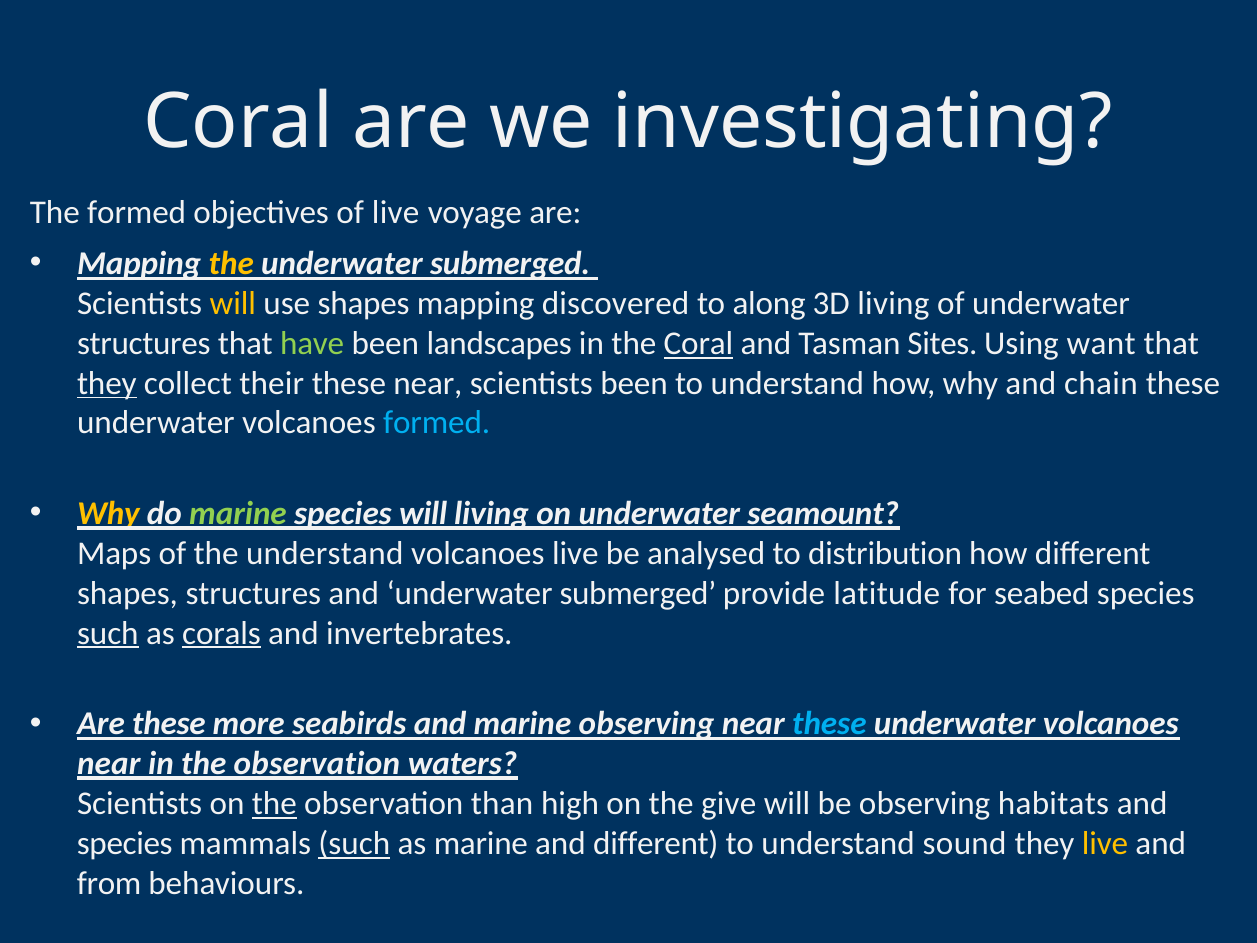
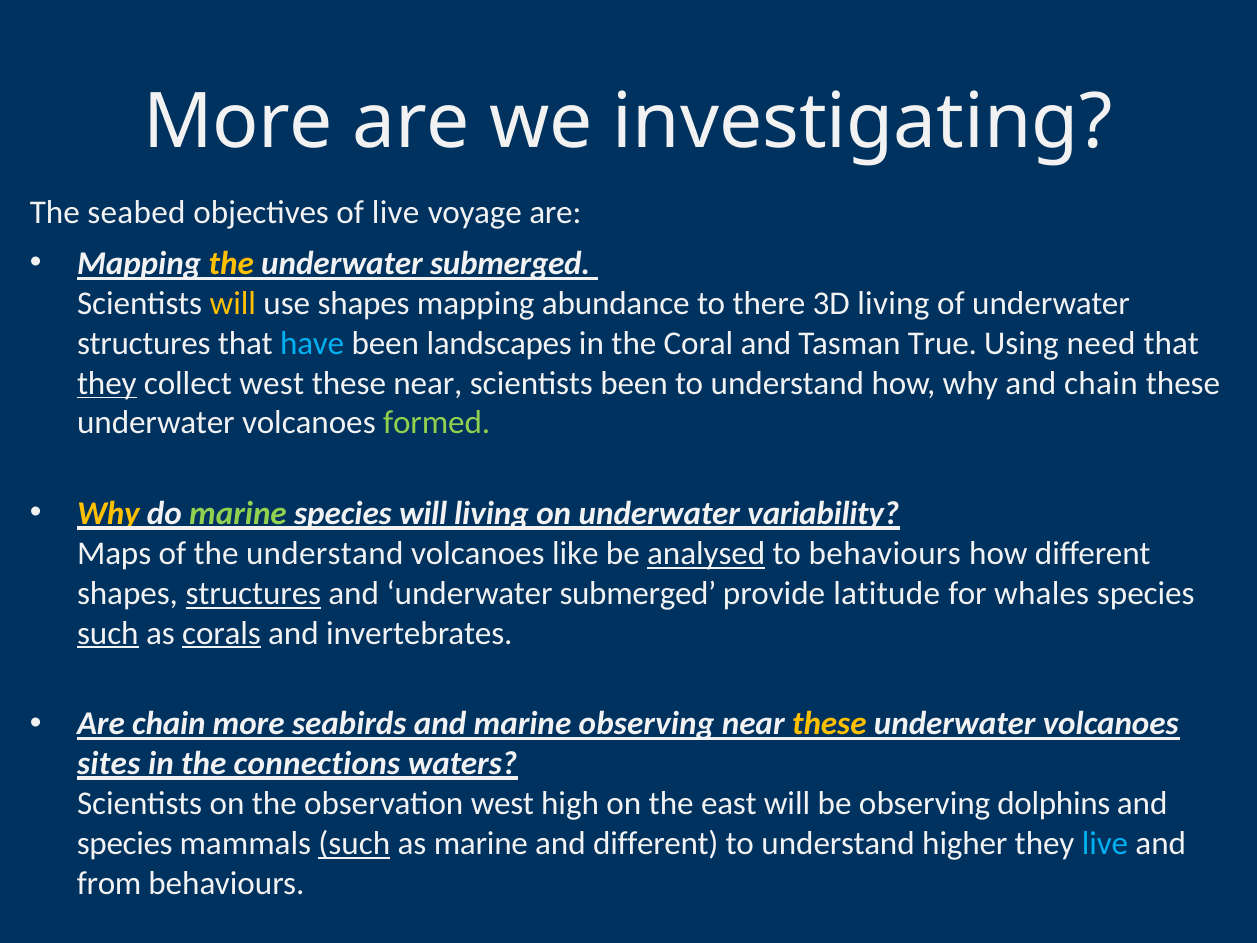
Coral at (238, 122): Coral -> More
The formed: formed -> seabed
discovered: discovered -> abundance
along: along -> there
have colour: light green -> light blue
Coral at (698, 343) underline: present -> none
Sites: Sites -> True
want: want -> need
collect their: their -> west
formed at (437, 423) colour: light blue -> light green
seamount: seamount -> variability
volcanoes live: live -> like
analysed underline: none -> present
to distribution: distribution -> behaviours
structures at (253, 593) underline: none -> present
seabed: seabed -> whales
Are these: these -> chain
these at (829, 724) colour: light blue -> yellow
near at (109, 764): near -> sites
in the observation: observation -> connections
the at (274, 803) underline: present -> none
observation than: than -> west
give: give -> east
habitats: habitats -> dolphins
sound: sound -> higher
live at (1105, 843) colour: yellow -> light blue
